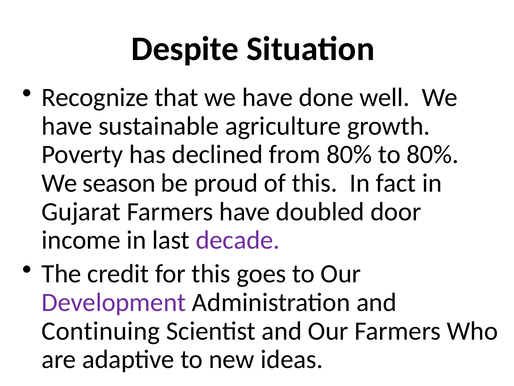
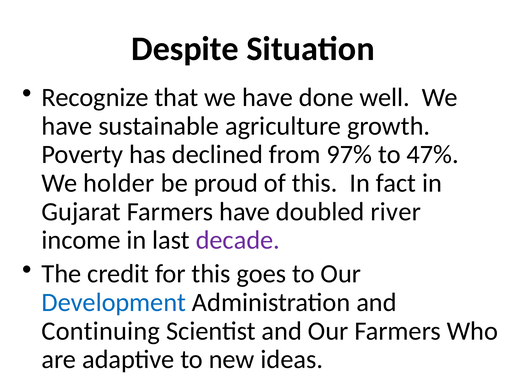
from 80%: 80% -> 97%
to 80%: 80% -> 47%
season: season -> holder
door: door -> river
Development colour: purple -> blue
